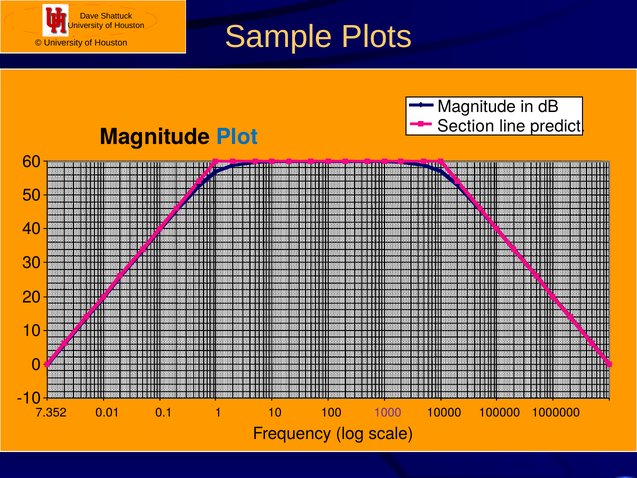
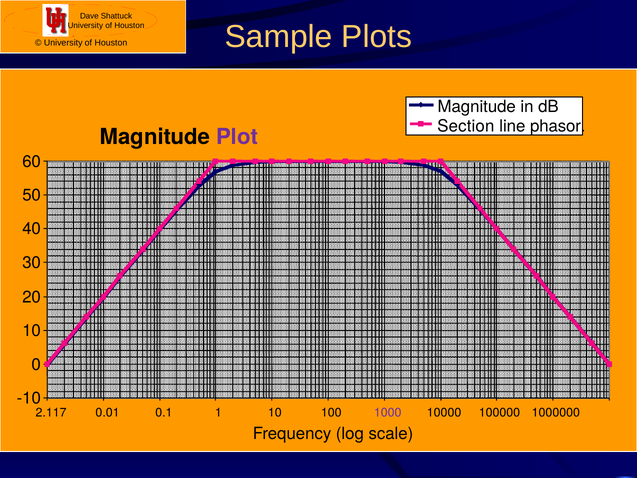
predict: predict -> phasor
Plot colour: blue -> purple
7.352: 7.352 -> 2.117
